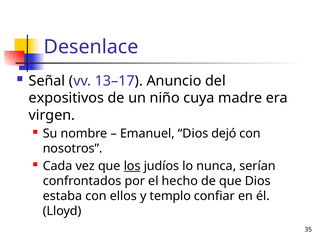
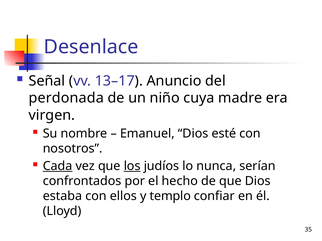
expositivos: expositivos -> perdonada
dejó: dejó -> esté
Cada underline: none -> present
